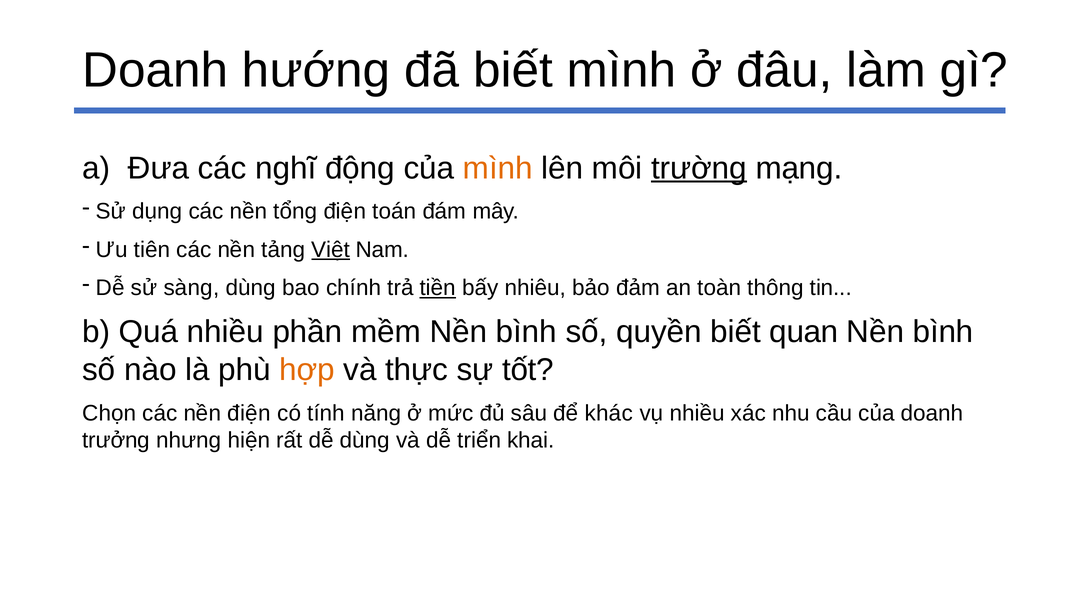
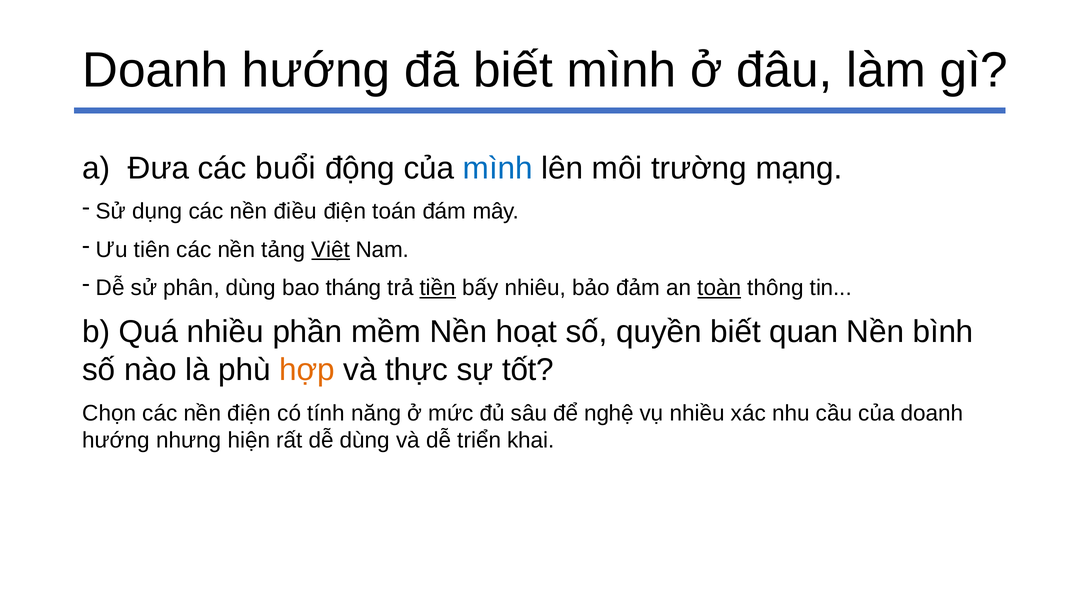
nghĩ: nghĩ -> buổi
mình at (498, 168) colour: orange -> blue
trường underline: present -> none
tổng: tổng -> điều
sàng: sàng -> phân
chính: chính -> tháng
toàn underline: none -> present
mềm Nền bình: bình -> hoạt
khác: khác -> nghệ
trưởng at (116, 440): trưởng -> hướng
